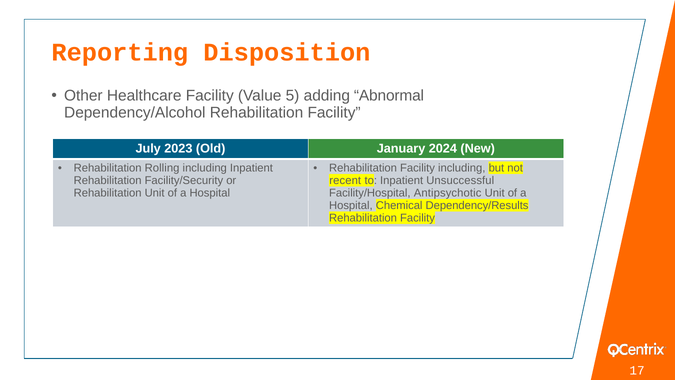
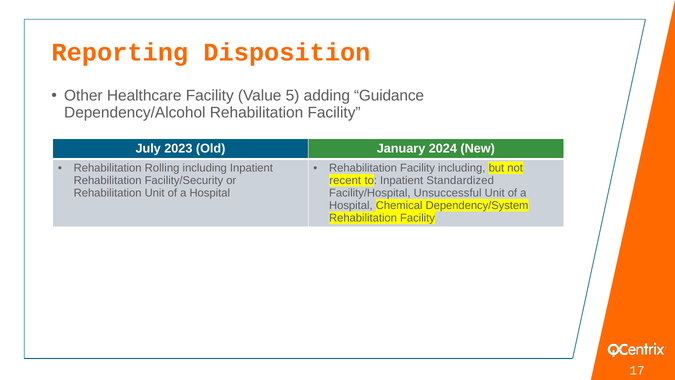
Abnormal: Abnormal -> Guidance
Unsuccessful: Unsuccessful -> Standardized
Antipsychotic: Antipsychotic -> Unsuccessful
Dependency/Results: Dependency/Results -> Dependency/System
